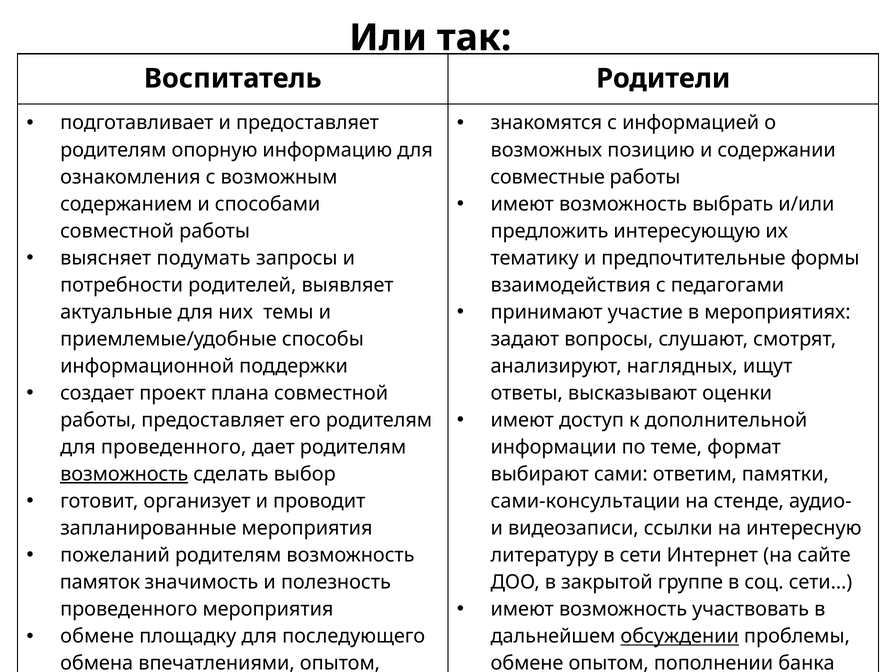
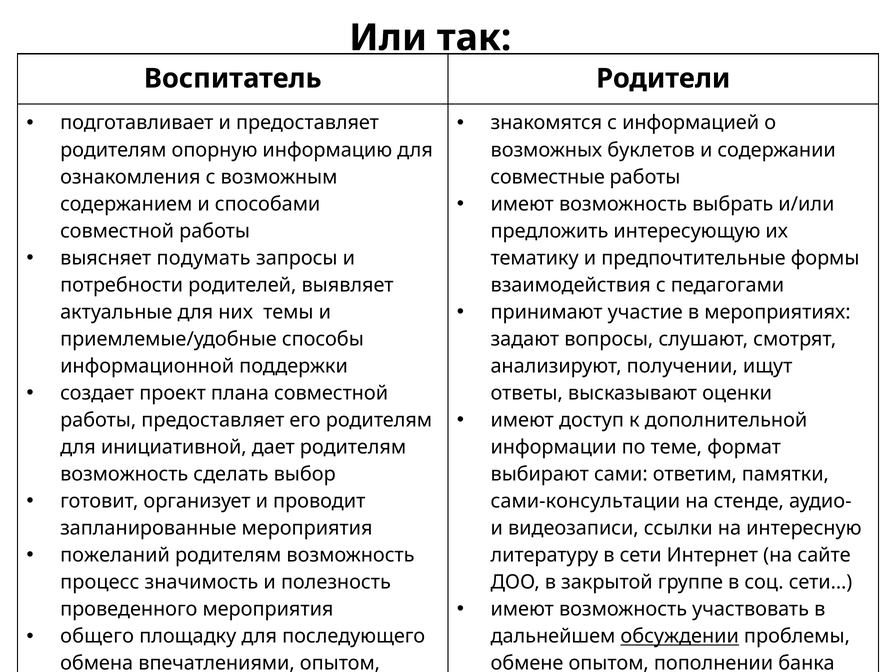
позицию: позицию -> буклетов
наглядных: наглядных -> получении
для проведенного: проведенного -> инициативной
возможность at (124, 474) underline: present -> none
памяток: памяток -> процесс
обмене at (97, 636): обмене -> общего
